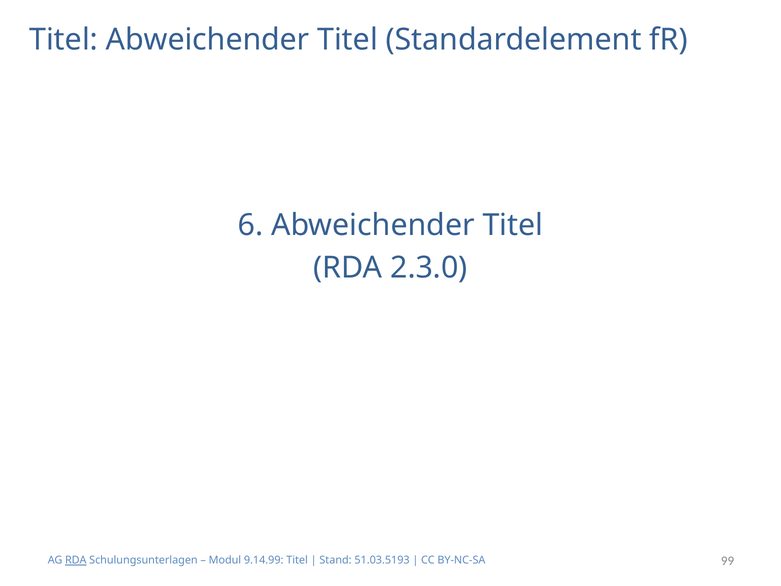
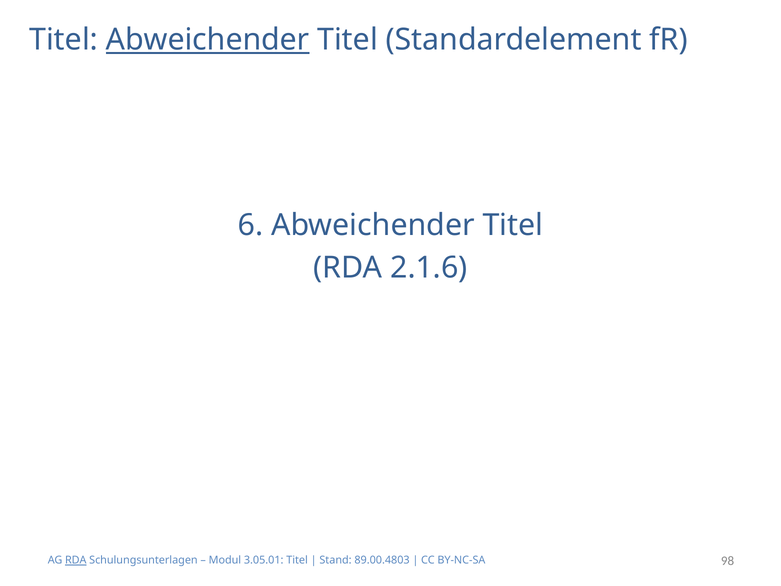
Abweichender at (208, 40) underline: none -> present
2.3.0: 2.3.0 -> 2.1.6
9.14.99: 9.14.99 -> 3.05.01
51.03.5193: 51.03.5193 -> 89.00.4803
99: 99 -> 98
